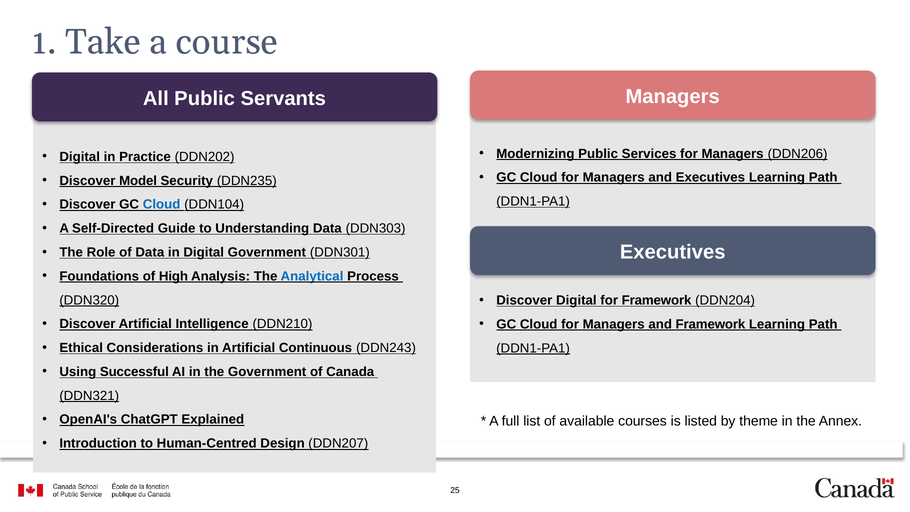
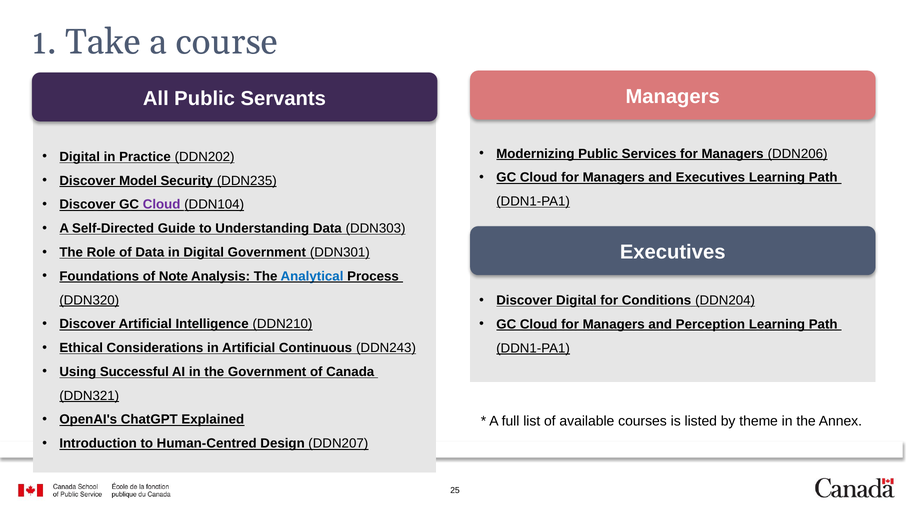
Cloud at (162, 205) colour: blue -> purple
High: High -> Note
for Framework: Framework -> Conditions
and Framework: Framework -> Perception
